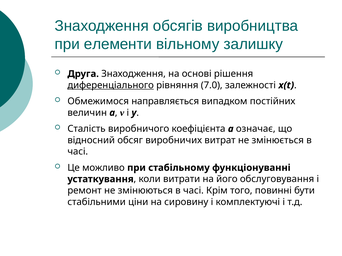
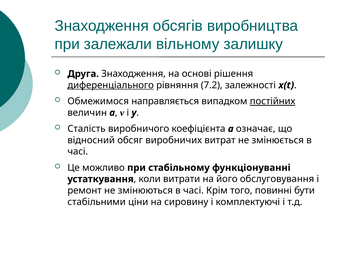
елементи: елементи -> залежали
7.0: 7.0 -> 7.2
постійних underline: none -> present
